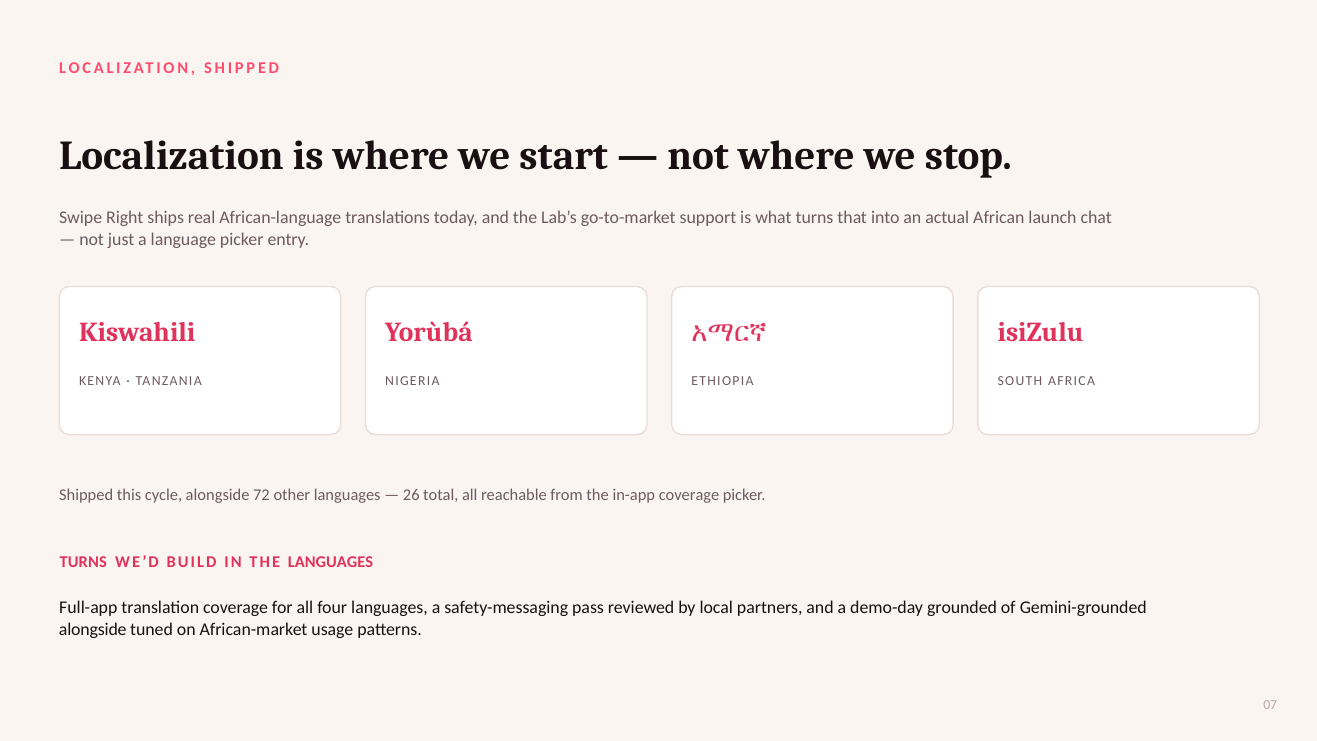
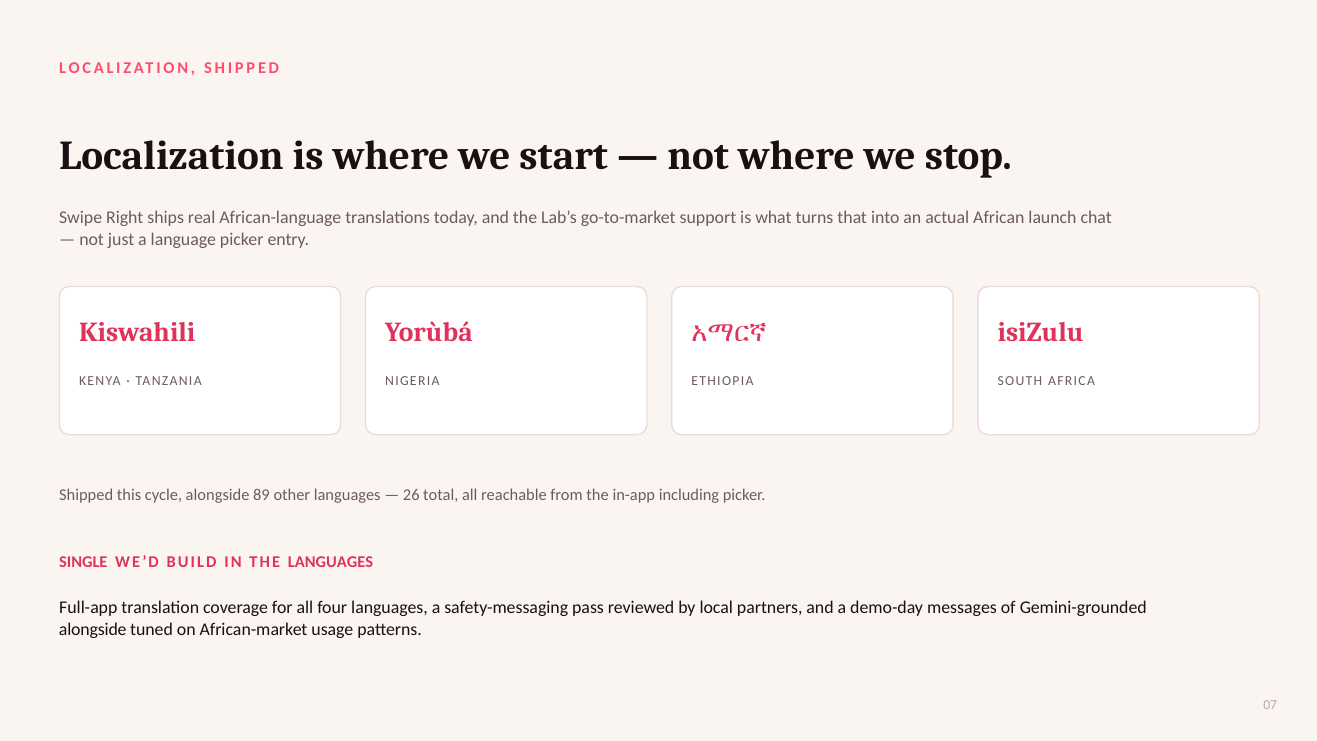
72: 72 -> 89
in-app coverage: coverage -> including
TURNS at (83, 562): TURNS -> SINGLE
grounded: grounded -> messages
